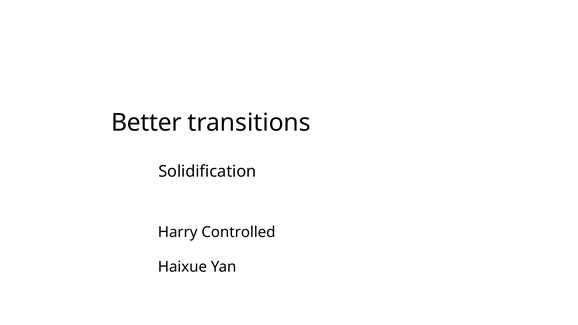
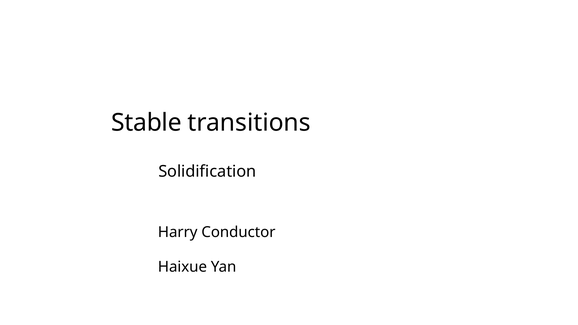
Better: Better -> Stable
Controlled: Controlled -> Conductor
